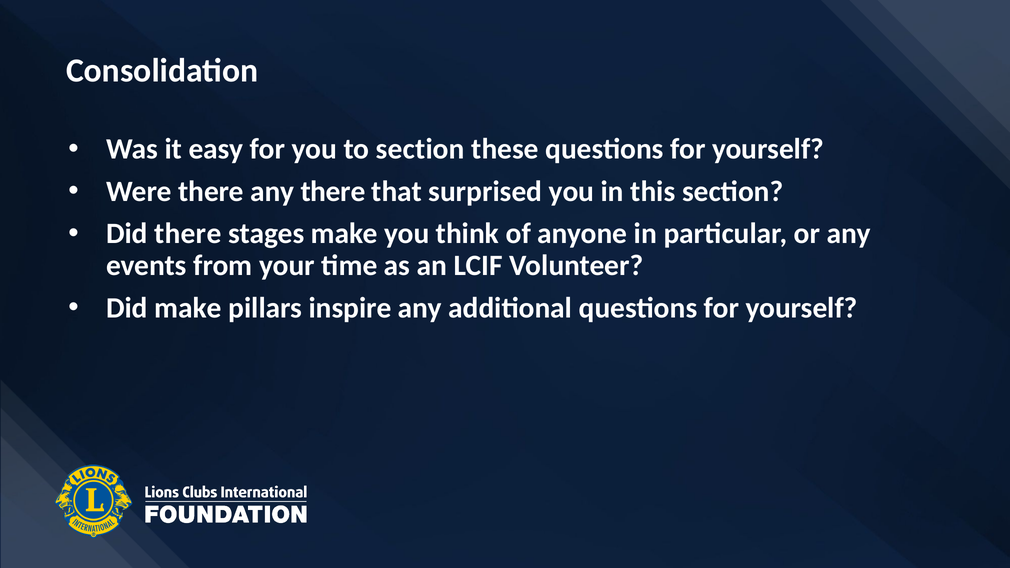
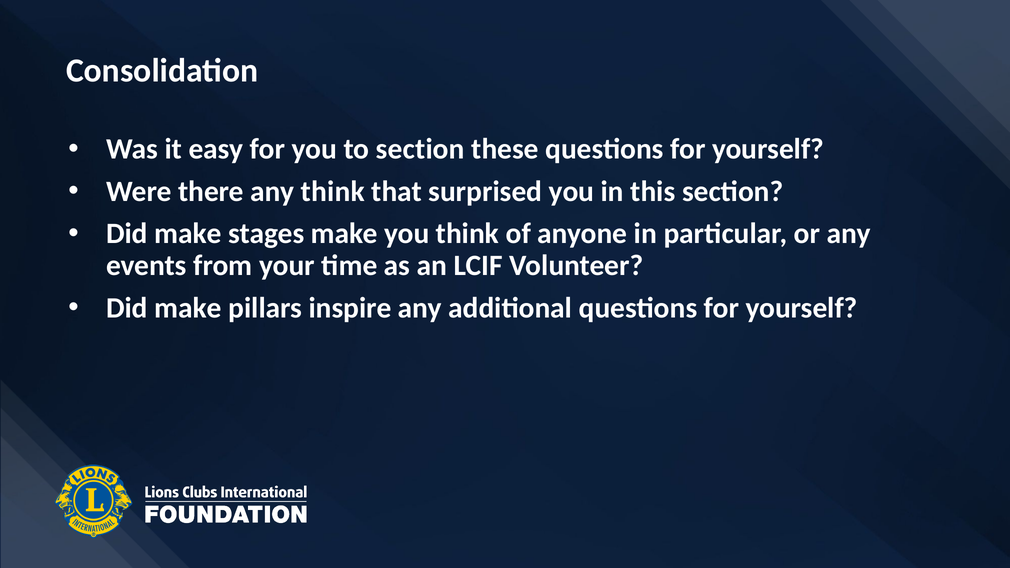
any there: there -> think
there at (188, 234): there -> make
